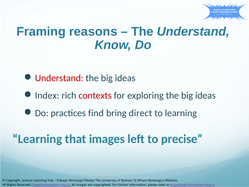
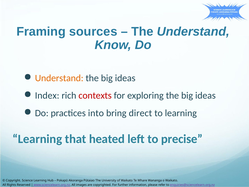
reasons: reasons -> sources
Understand at (59, 78) colour: red -> orange
find: find -> into
that images: images -> heated
